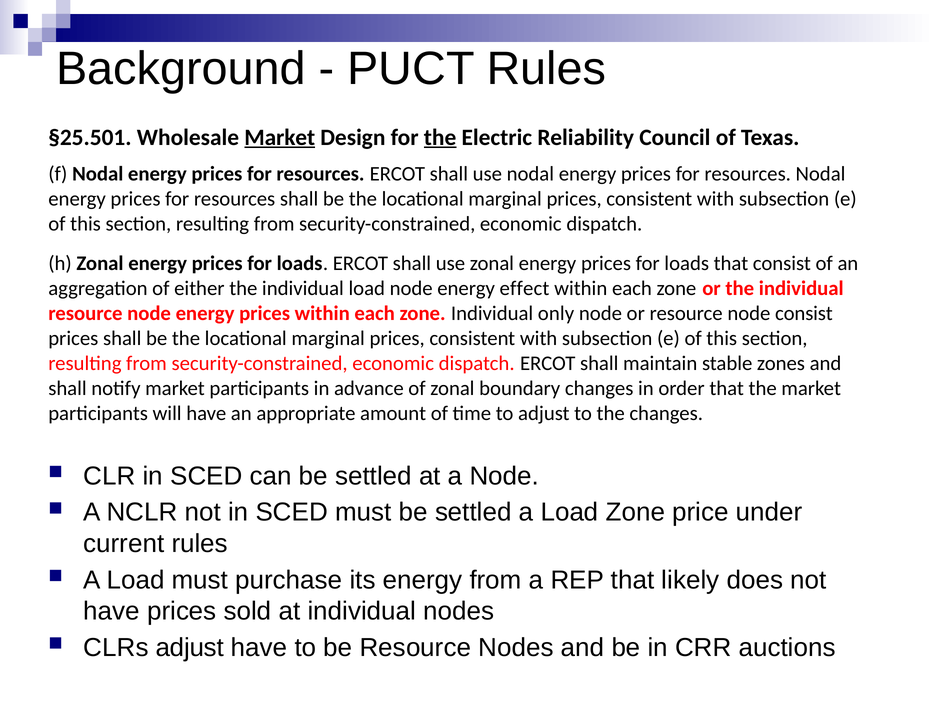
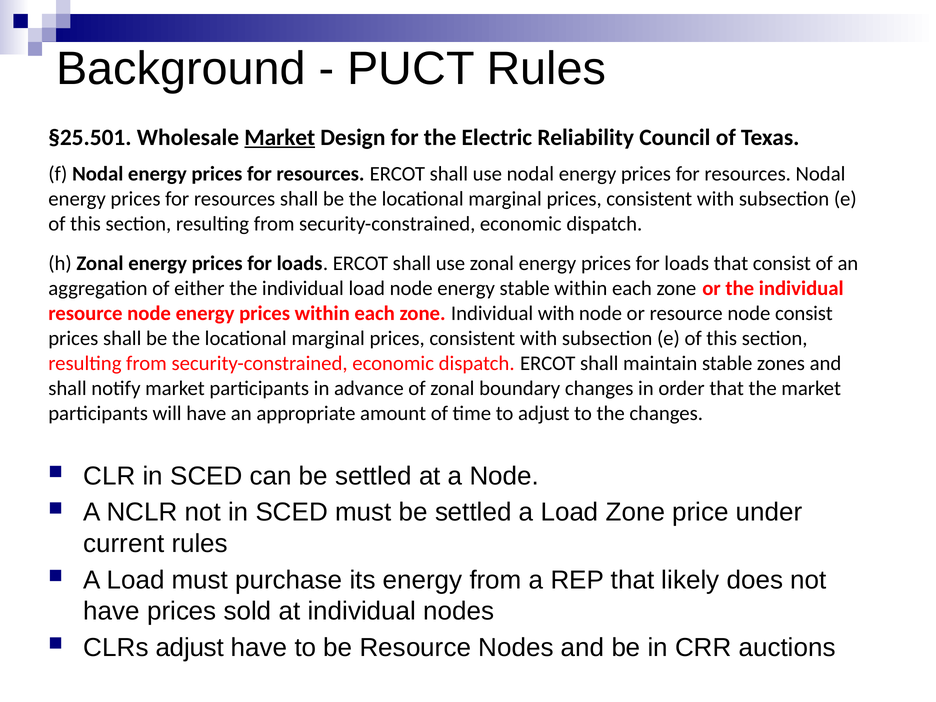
the at (440, 137) underline: present -> none
energy effect: effect -> stable
Individual only: only -> with
